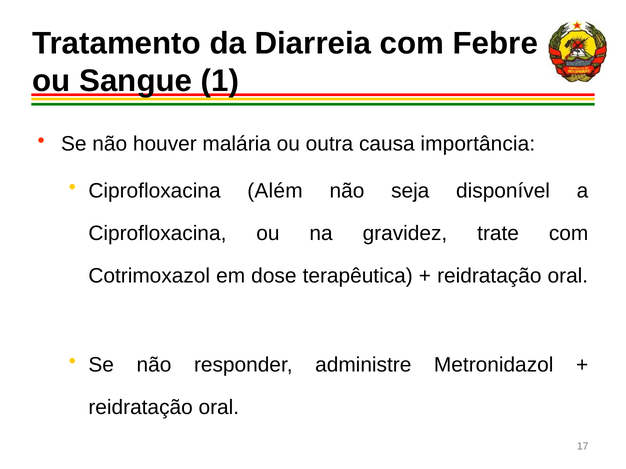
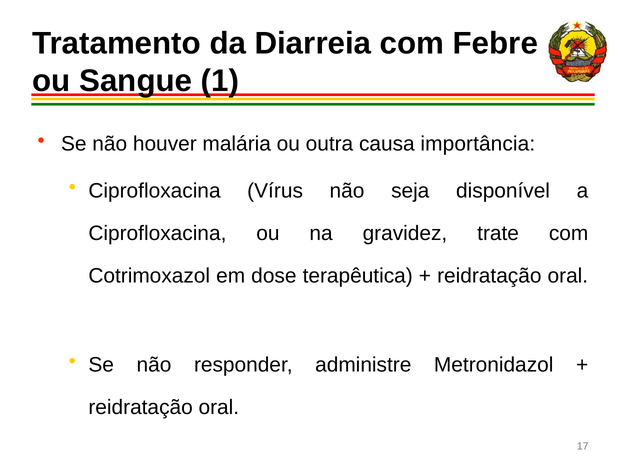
Além: Além -> Vírus
